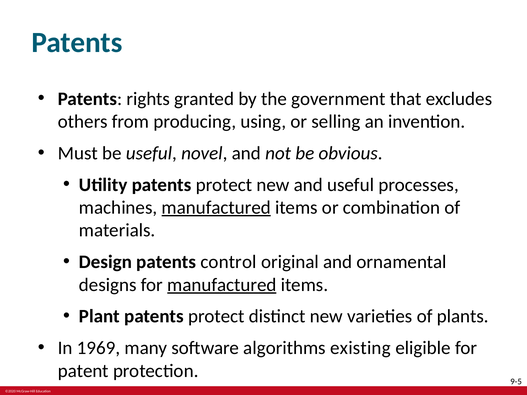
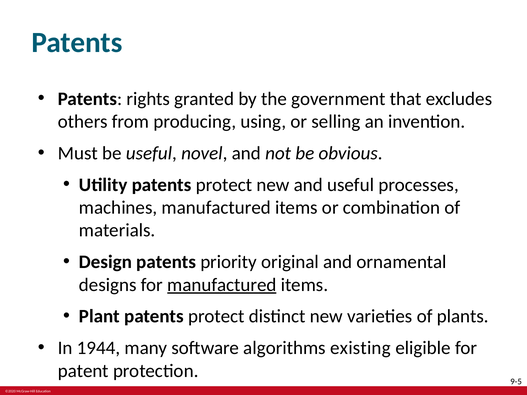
manufactured at (216, 208) underline: present -> none
control: control -> priority
1969: 1969 -> 1944
